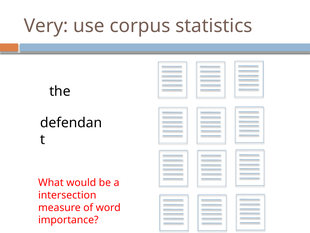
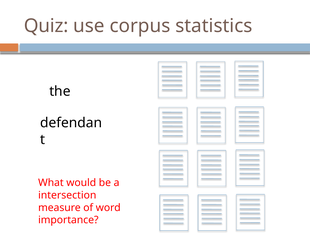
Very: Very -> Quiz
